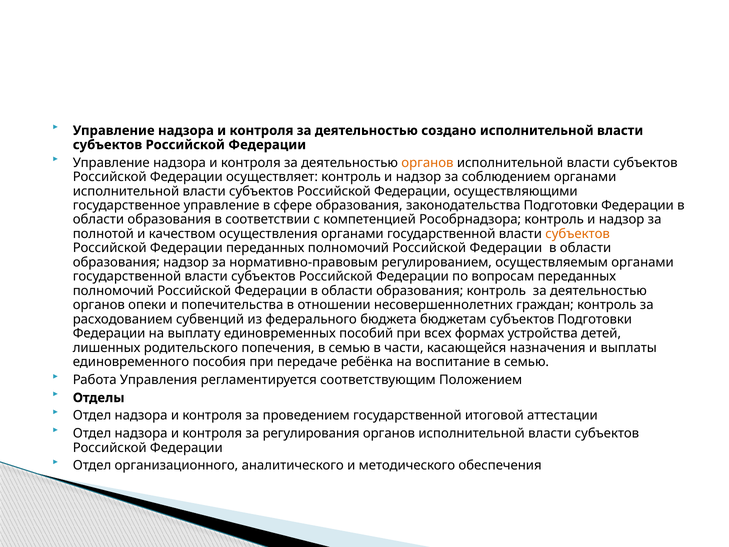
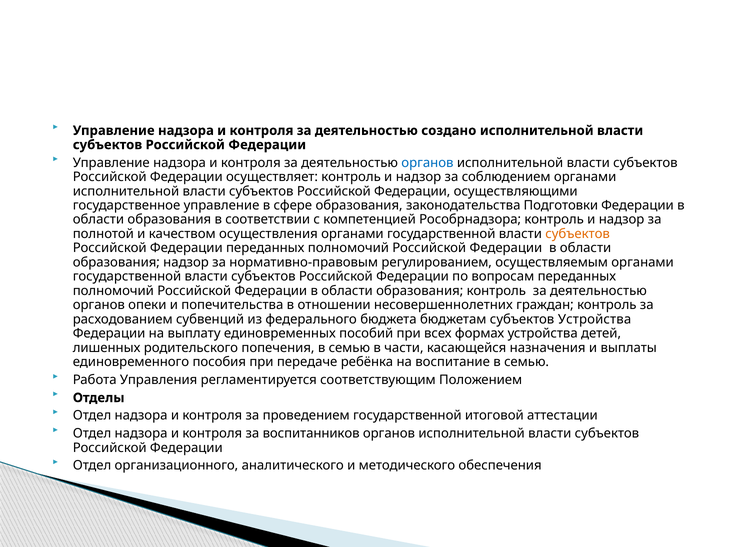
органов at (427, 163) colour: orange -> blue
субъектов Подготовки: Подготовки -> Устройства
регулирования: регулирования -> воспитанников
